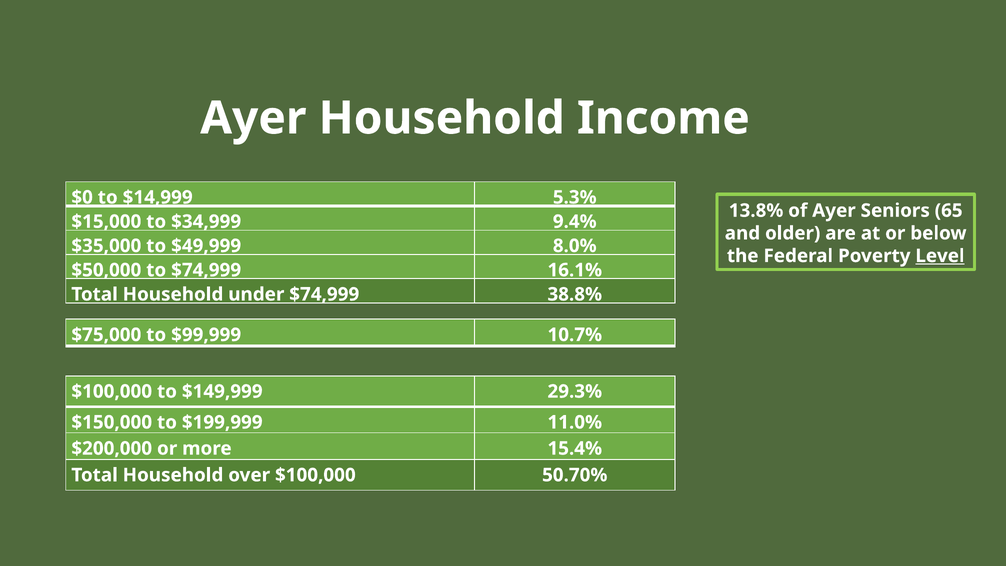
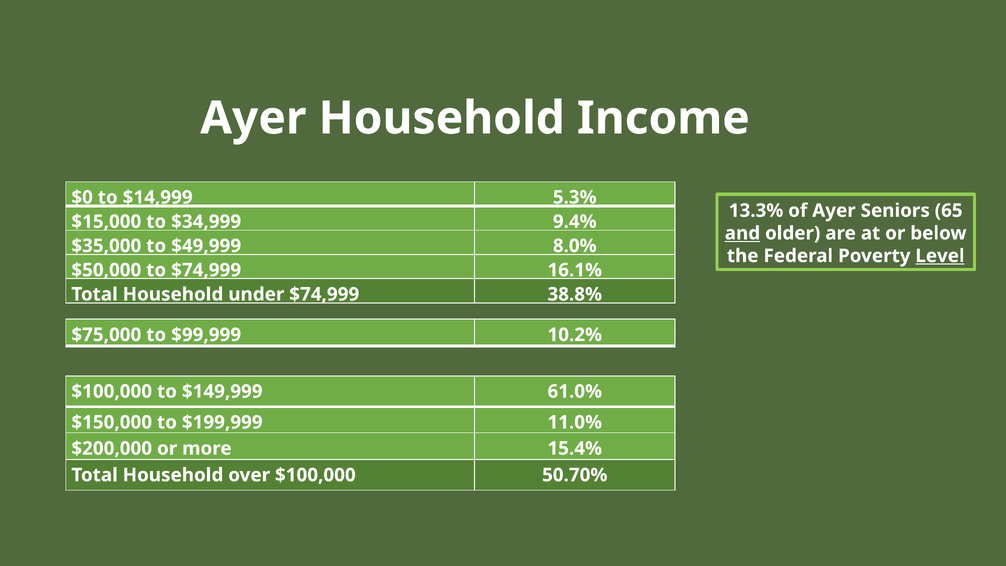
13.8%: 13.8% -> 13.3%
and underline: none -> present
10.7%: 10.7% -> 10.2%
29.3%: 29.3% -> 61.0%
